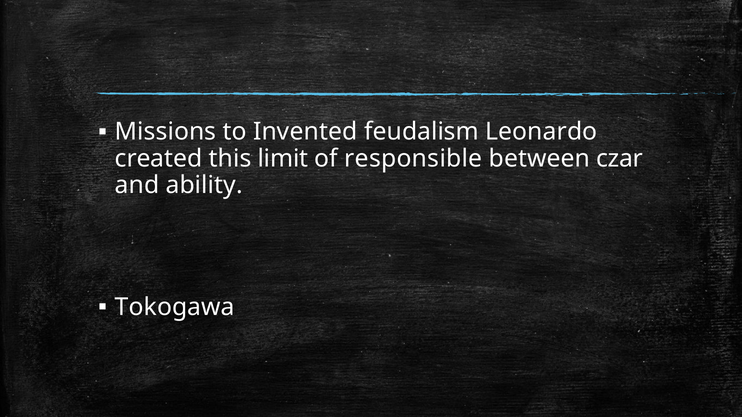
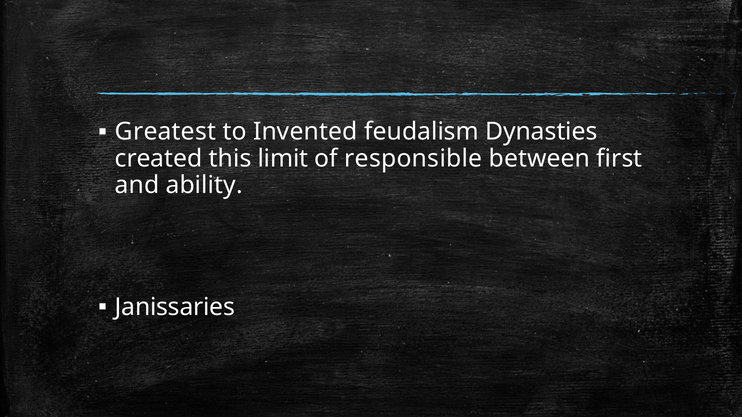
Missions: Missions -> Greatest
Leonardo: Leonardo -> Dynasties
czar: czar -> first
Tokogawa: Tokogawa -> Janissaries
